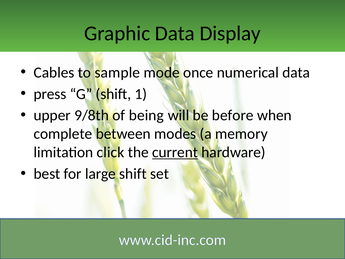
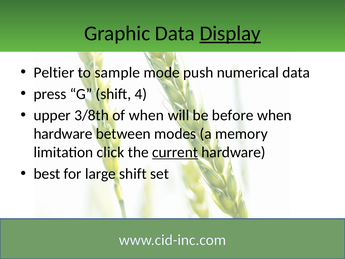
Display underline: none -> present
Cables: Cables -> Peltier
once: once -> push
1: 1 -> 4
9/8th: 9/8th -> 3/8th
of being: being -> when
complete at (63, 134): complete -> hardware
